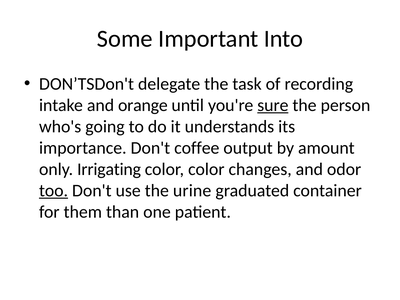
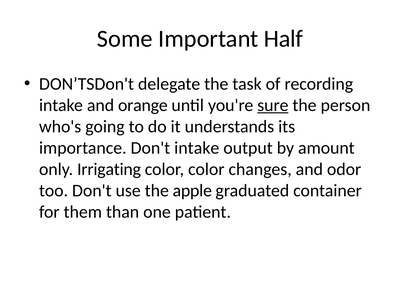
Into: Into -> Half
Don't coffee: coffee -> intake
too underline: present -> none
urine: urine -> apple
